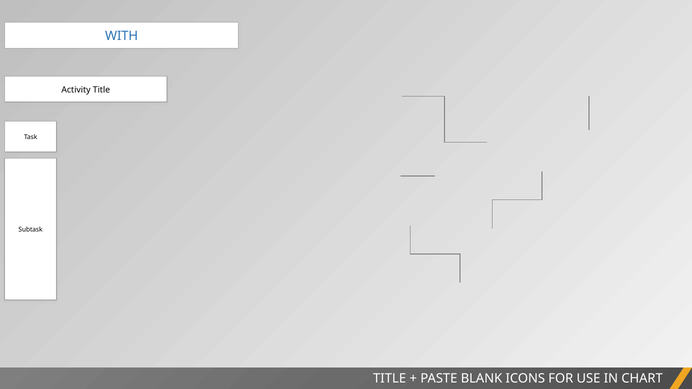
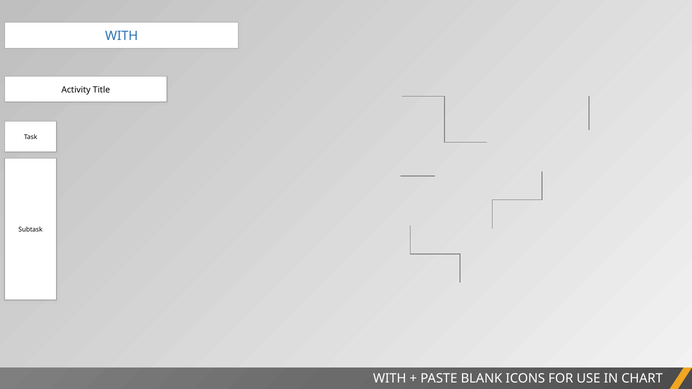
TITLE at (390, 379): TITLE -> WITH
